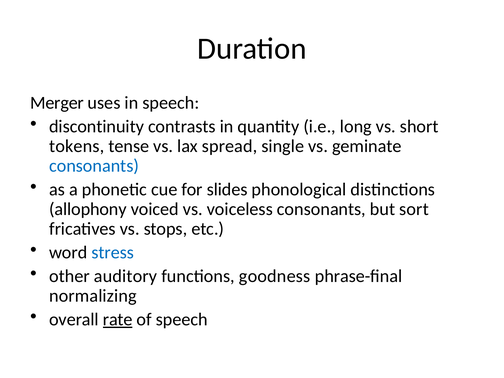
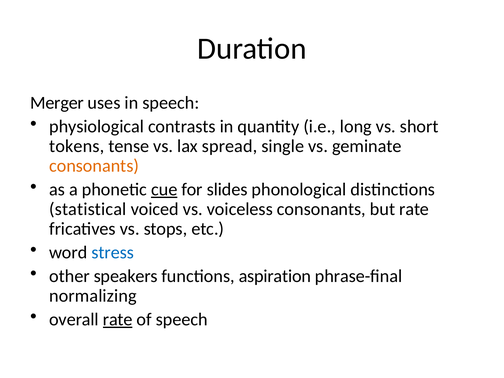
discontinuity: discontinuity -> physiological
consonants at (94, 166) colour: blue -> orange
cue underline: none -> present
allophony: allophony -> statistical
but sort: sort -> rate
auditory: auditory -> speakers
goodness: goodness -> aspiration
